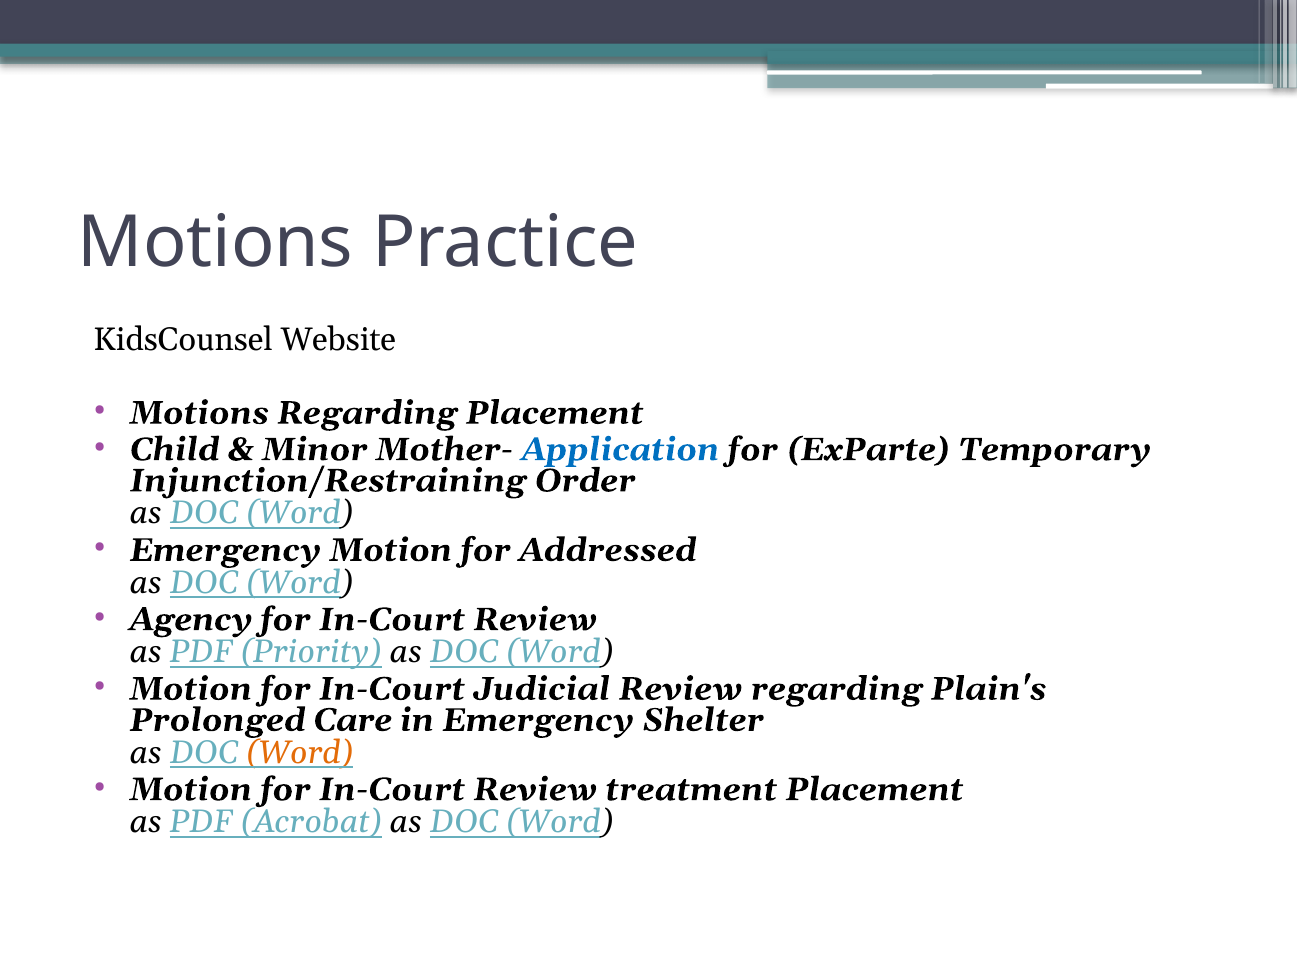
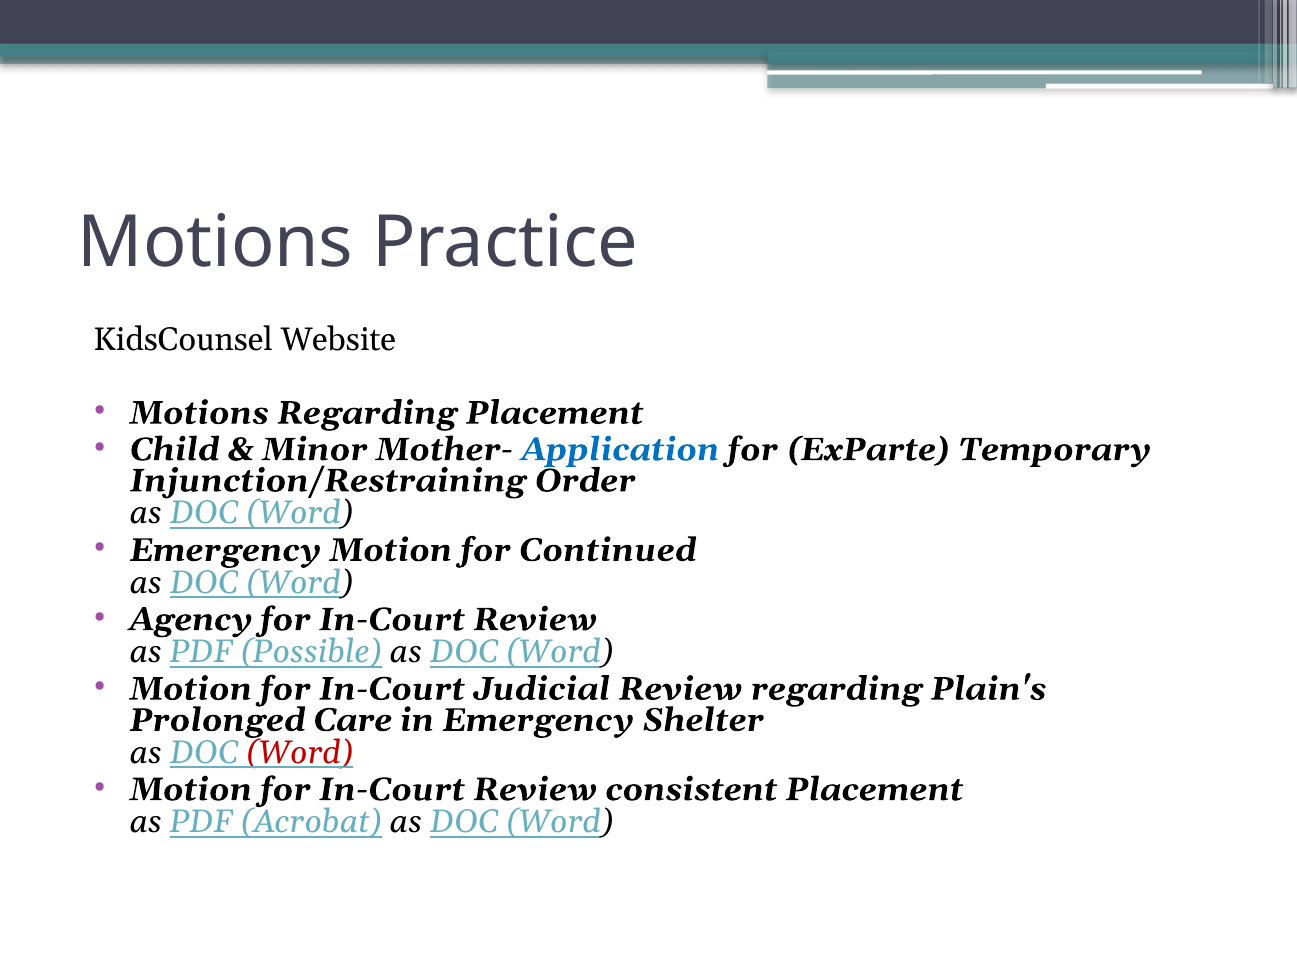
Addressed: Addressed -> Continued
Priority: Priority -> Possible
Word at (300, 752) colour: orange -> red
treatment: treatment -> consistent
